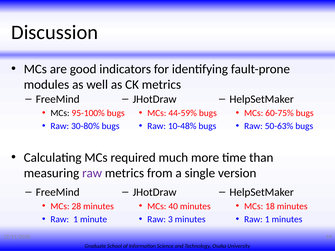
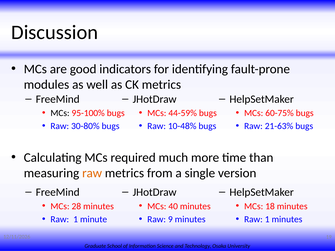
50-63%: 50-63% -> 21-63%
raw at (92, 173) colour: purple -> orange
3: 3 -> 9
